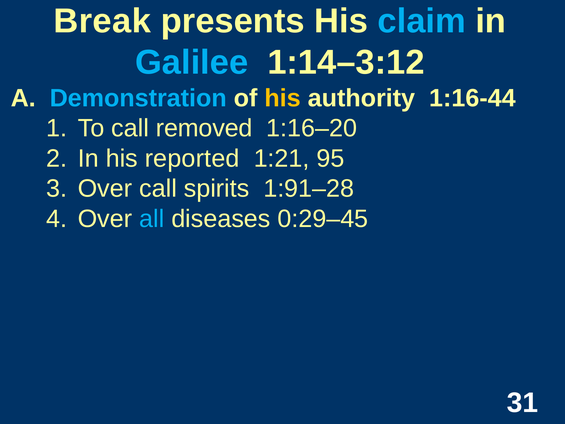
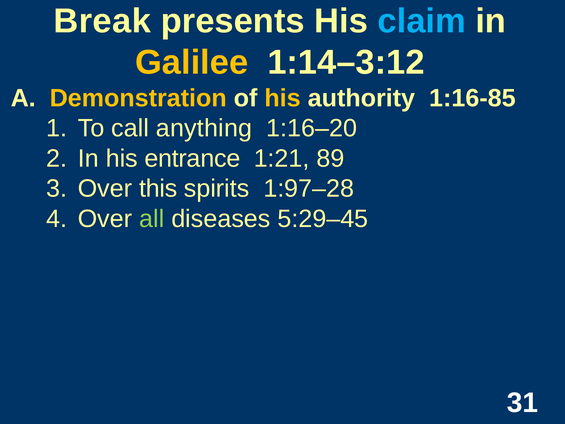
Galilee colour: light blue -> yellow
Demonstration colour: light blue -> yellow
1:16-44: 1:16-44 -> 1:16-85
removed: removed -> anything
reported: reported -> entrance
95: 95 -> 89
Over call: call -> this
1:91–28: 1:91–28 -> 1:97–28
all colour: light blue -> light green
0:29–45: 0:29–45 -> 5:29–45
